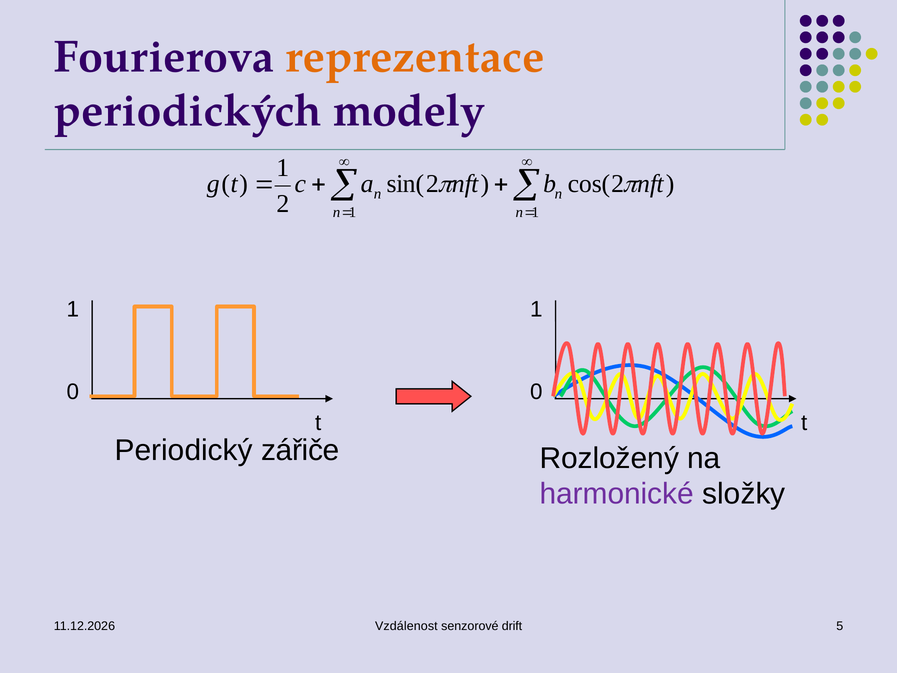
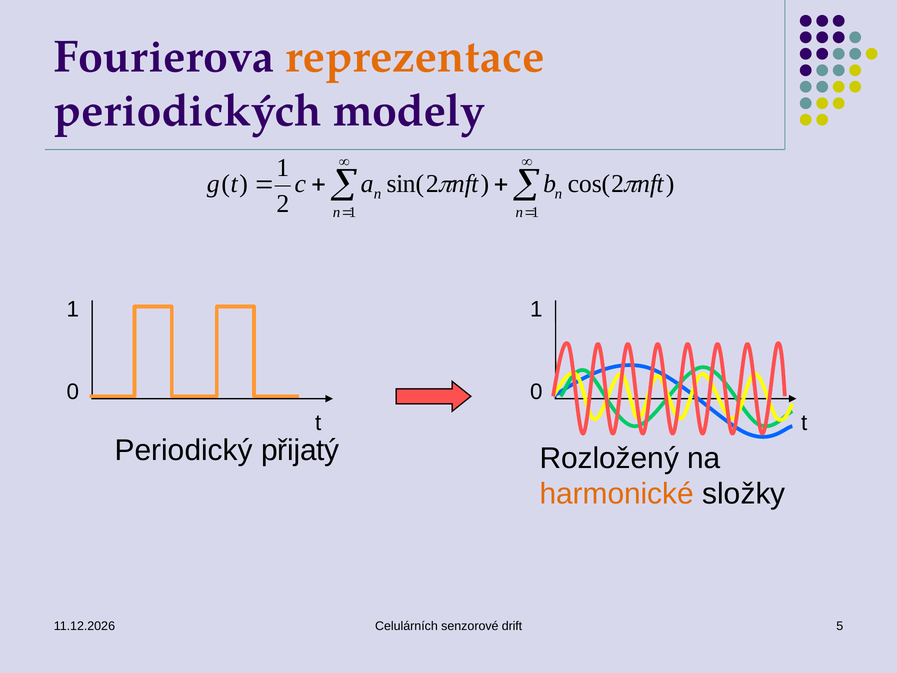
zářiče: zářiče -> přijatý
harmonické colour: purple -> orange
Vzdálenost: Vzdálenost -> Celulárních
